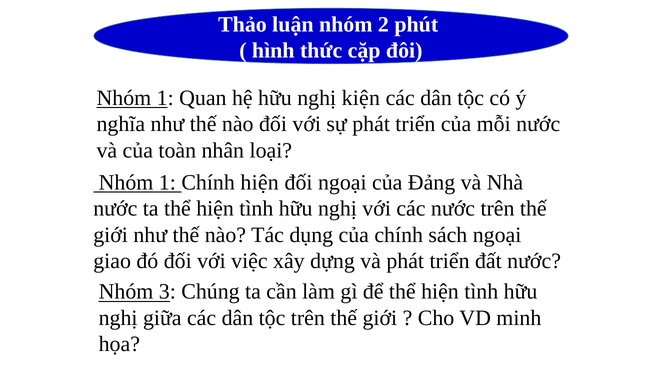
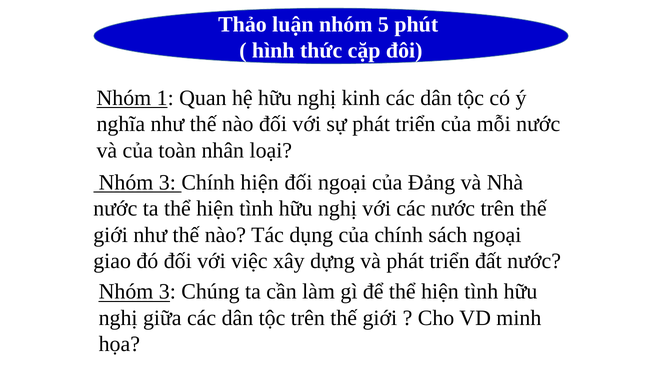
2: 2 -> 5
kiện: kiện -> kinh
1 at (167, 182): 1 -> 3
